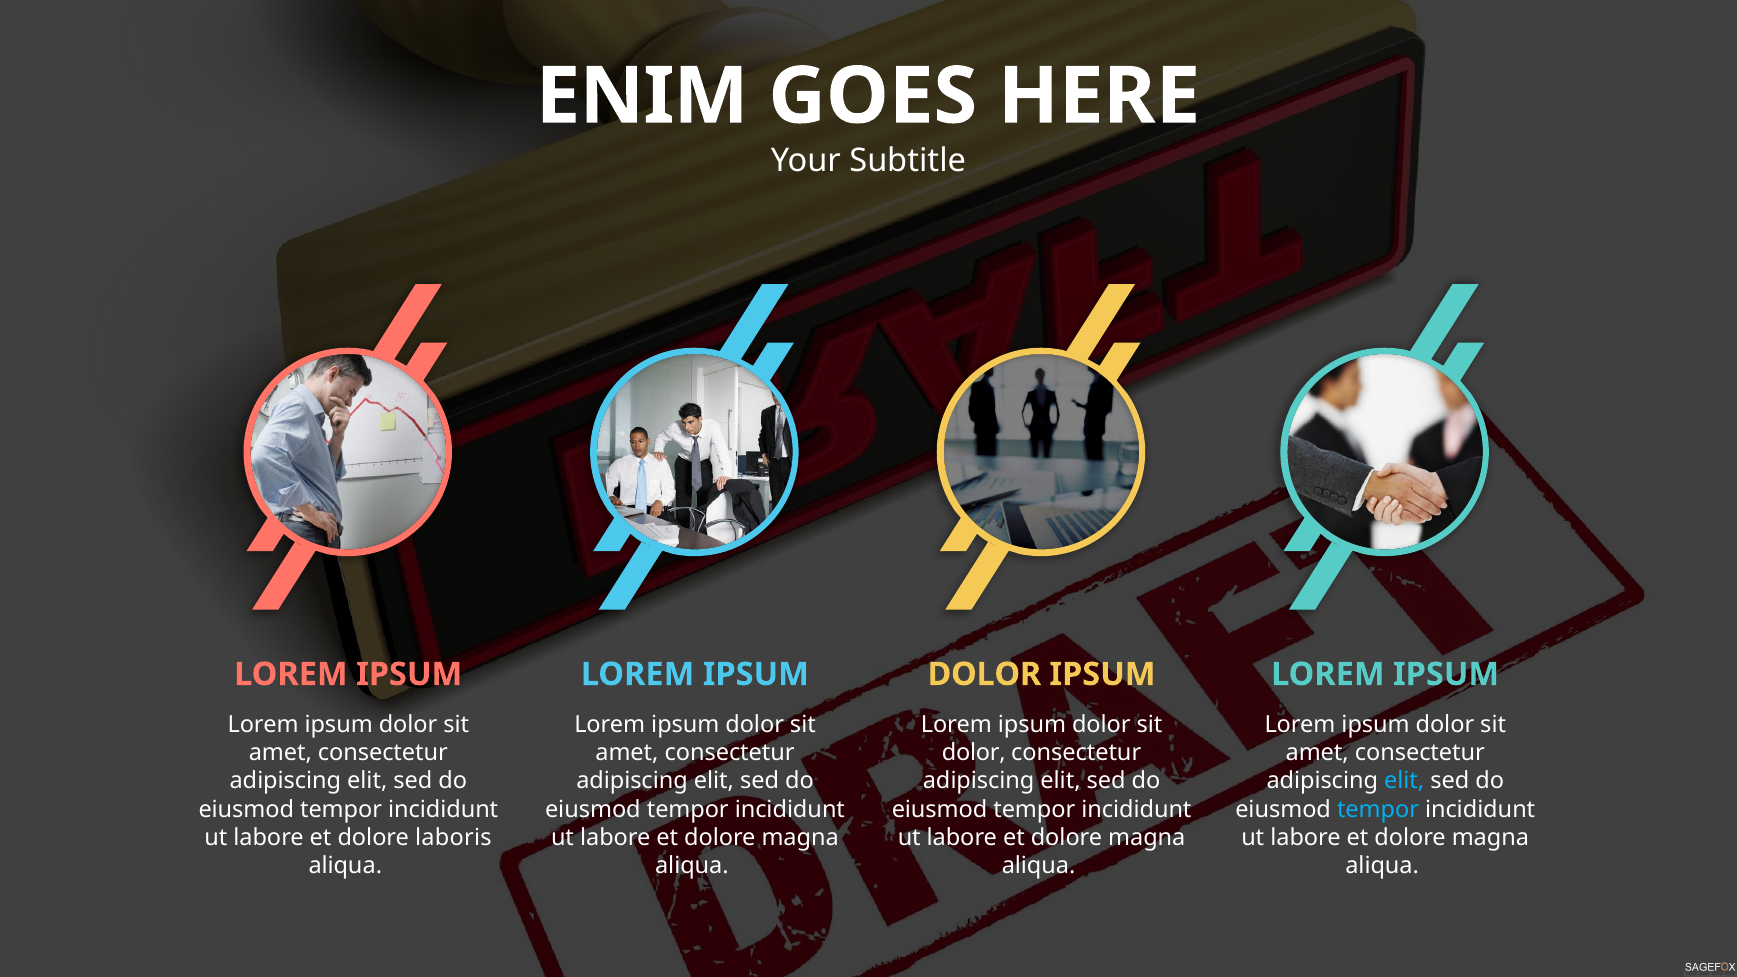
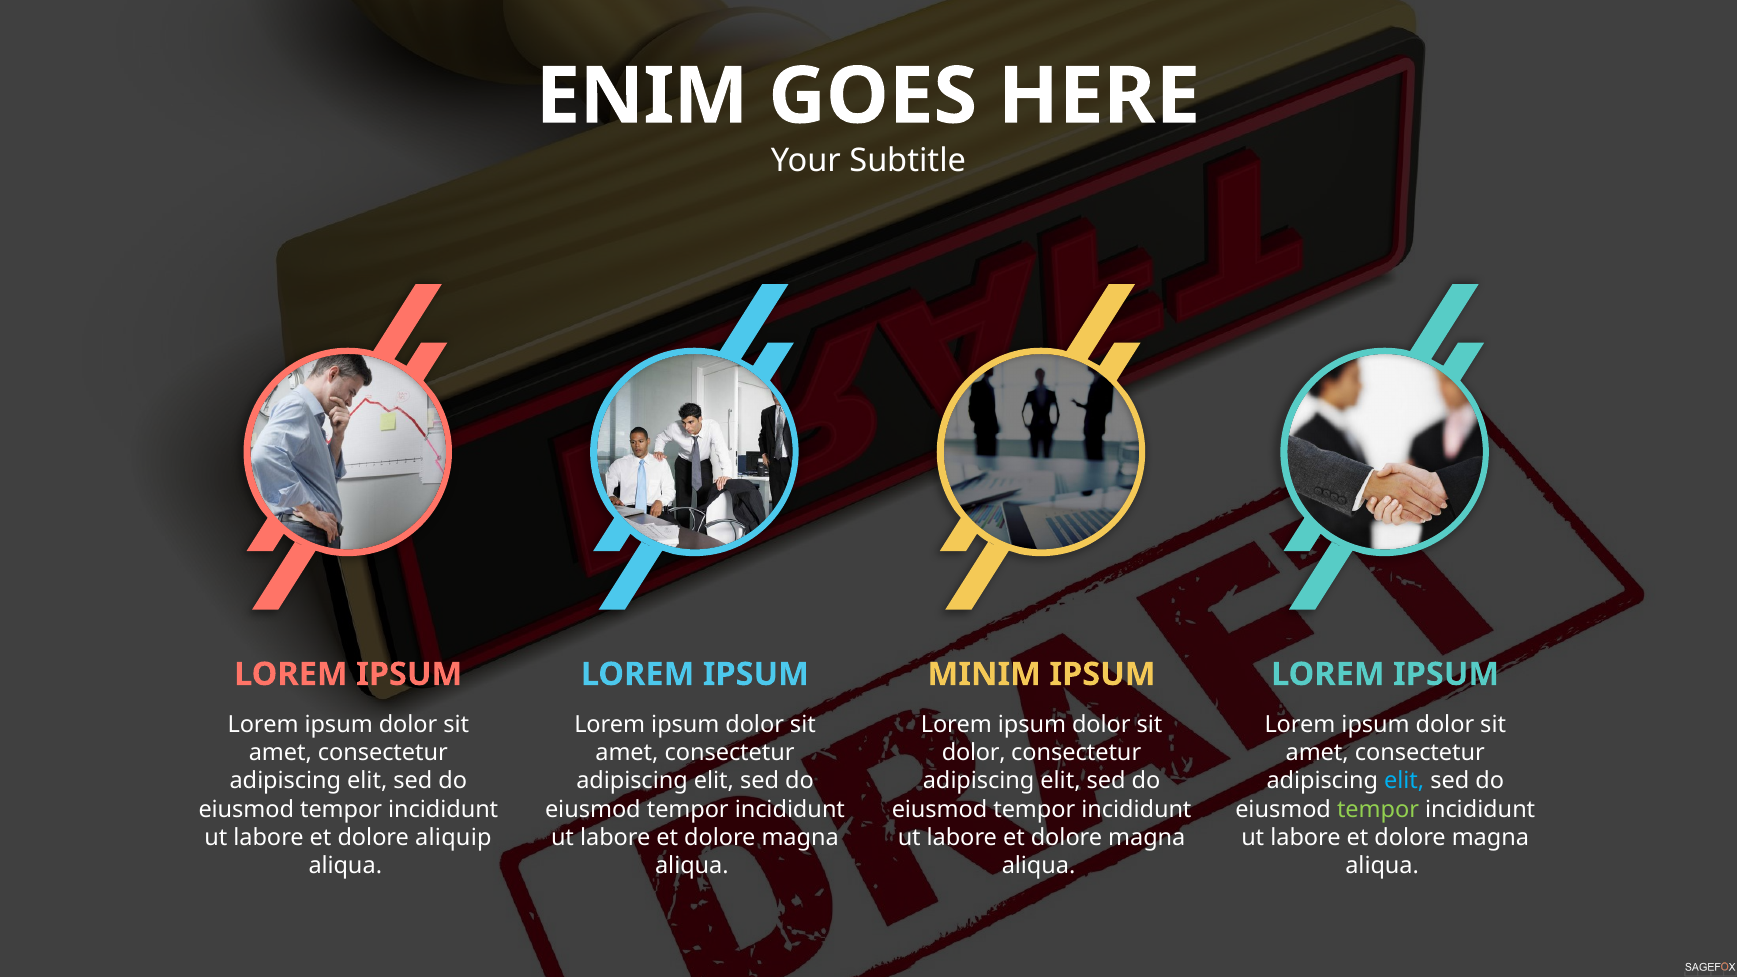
DOLOR at (984, 674): DOLOR -> MINIM
tempor at (1378, 809) colour: light blue -> light green
laboris: laboris -> aliquip
